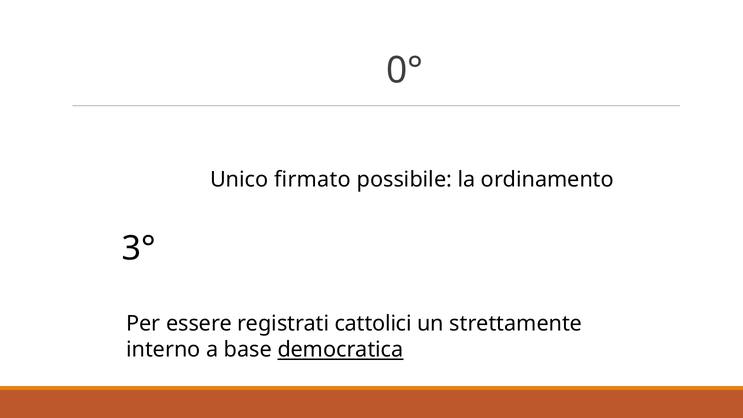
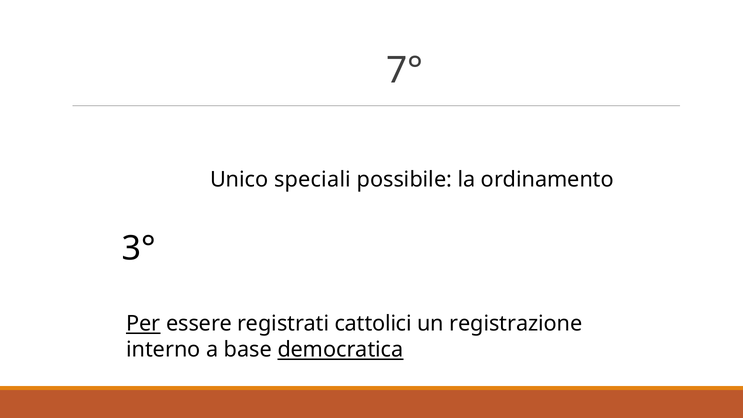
0°: 0° -> 7°
firmato: firmato -> speciali
Per underline: none -> present
strettamente: strettamente -> registrazione
